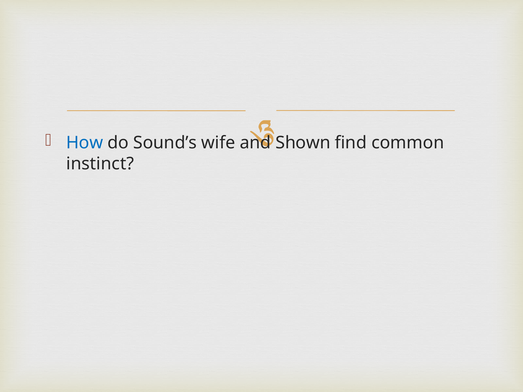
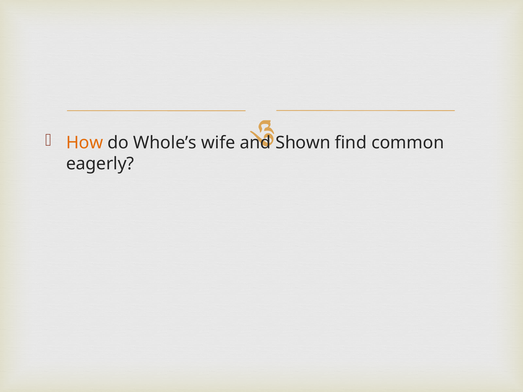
How colour: blue -> orange
Sound’s: Sound’s -> Whole’s
instinct: instinct -> eagerly
